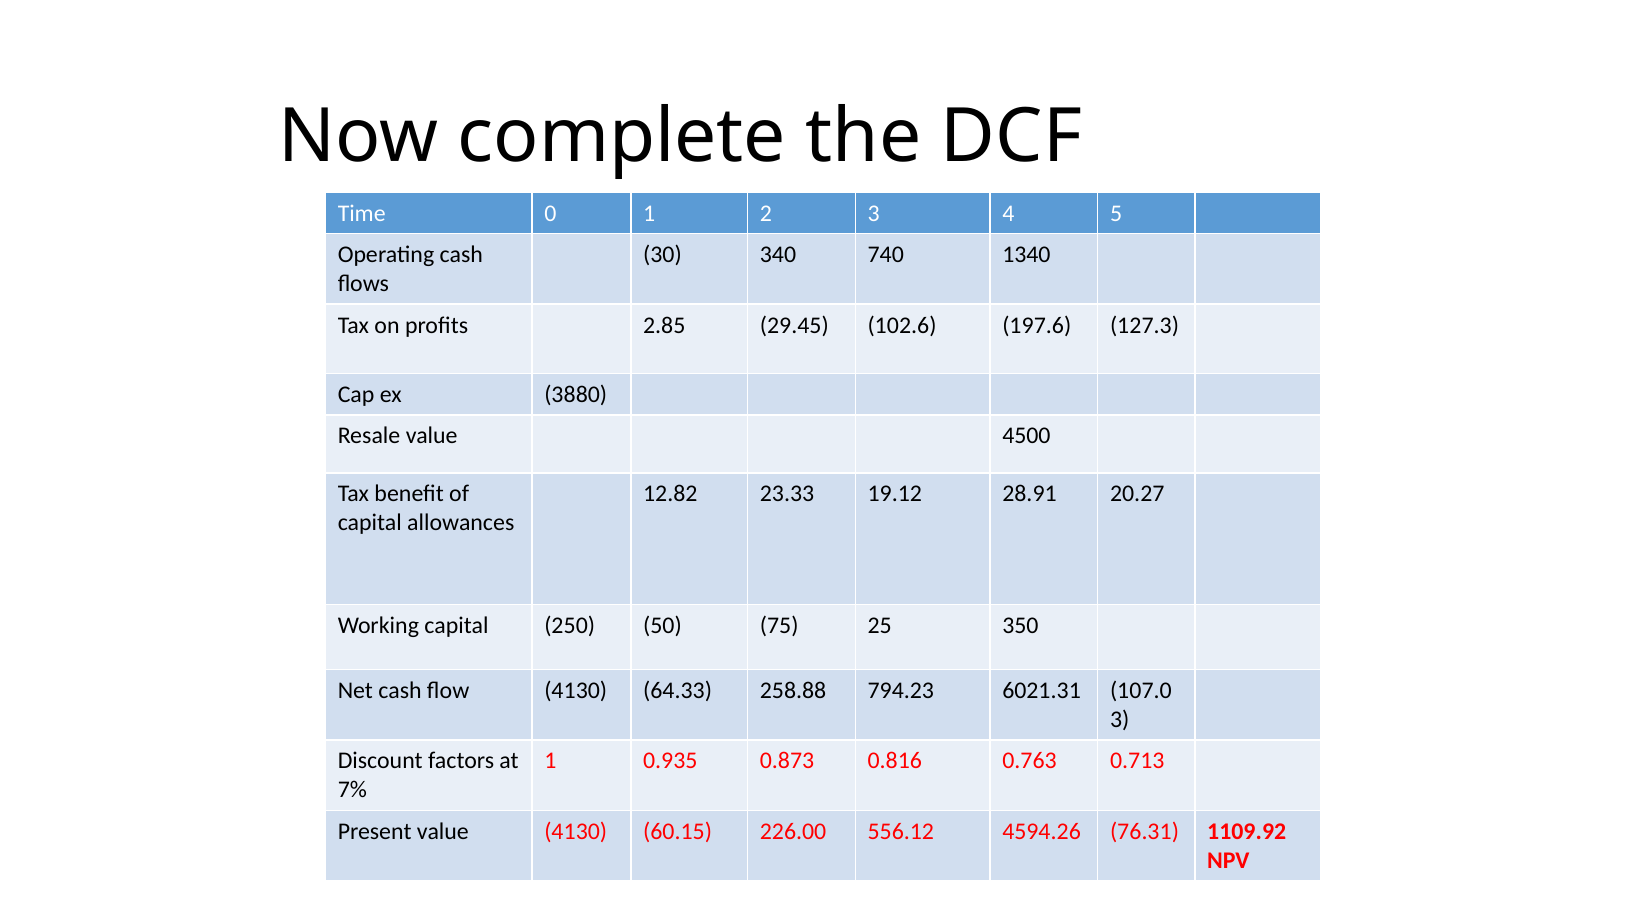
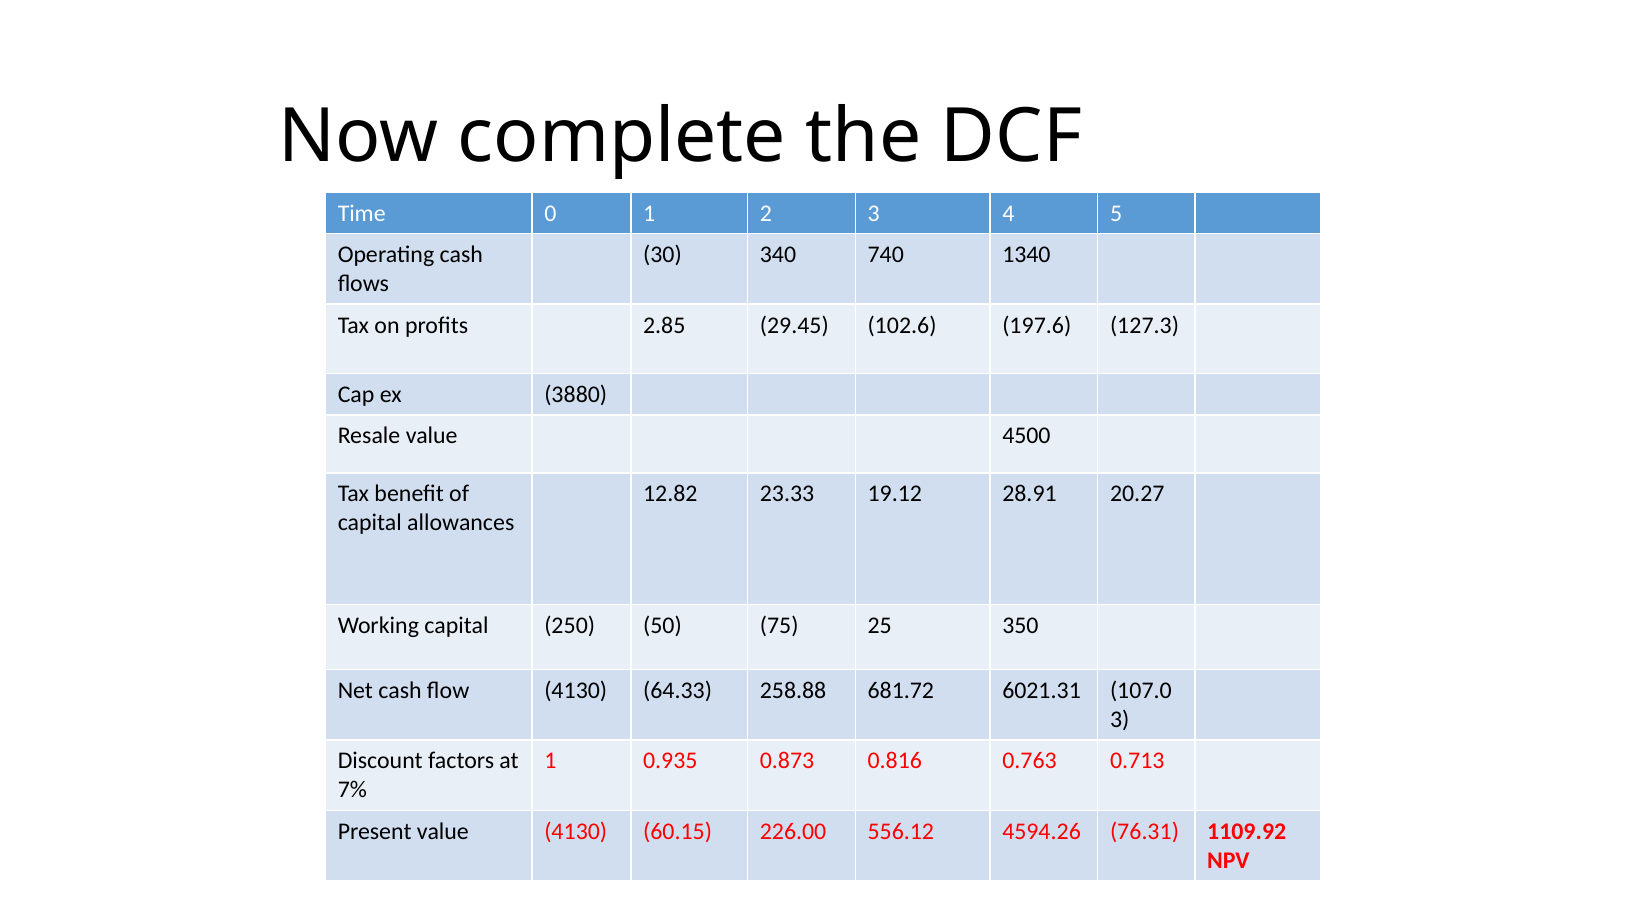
794.23: 794.23 -> 681.72
